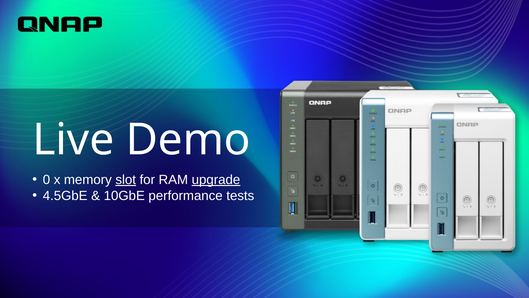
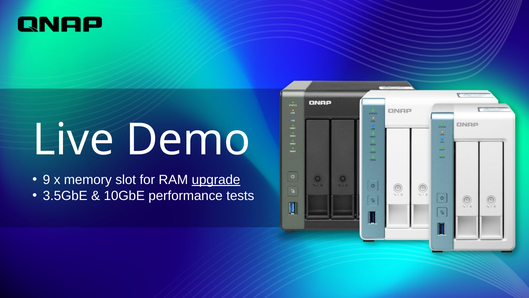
0: 0 -> 9
slot underline: present -> none
4.5GbE: 4.5GbE -> 3.5GbE
